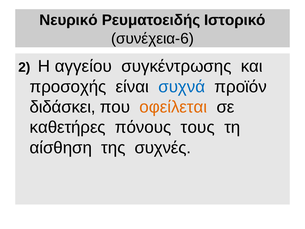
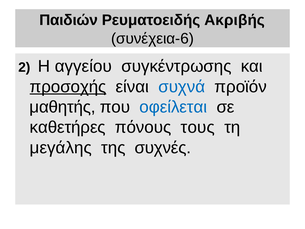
Νευρικό: Νευρικό -> Παιδιών
Ιστορικό: Ιστορικό -> Ακριβής
προσοχής underline: none -> present
διδάσκει: διδάσκει -> μαθητής
οφείλεται colour: orange -> blue
αίσθηση: αίσθηση -> μεγάλης
